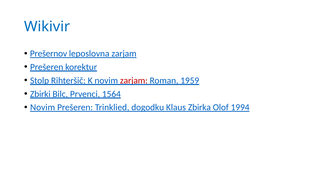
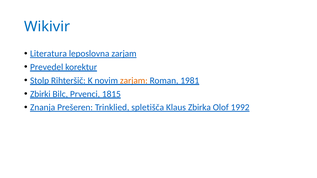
Prešernov: Prešernov -> Literatura
Prešeren at (47, 67): Prešeren -> Prevedel
zarjam at (134, 81) colour: red -> orange
1959: 1959 -> 1981
1564: 1564 -> 1815
Novim at (43, 108): Novim -> Znanja
dogodku: dogodku -> spletišča
1994: 1994 -> 1992
